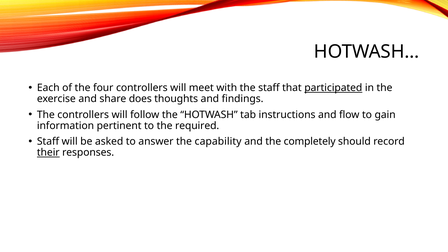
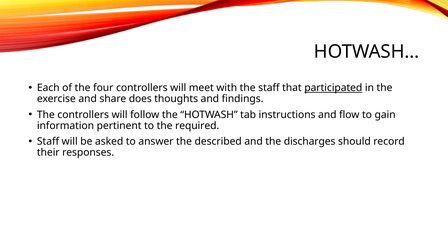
capability: capability -> described
completely: completely -> discharges
their underline: present -> none
